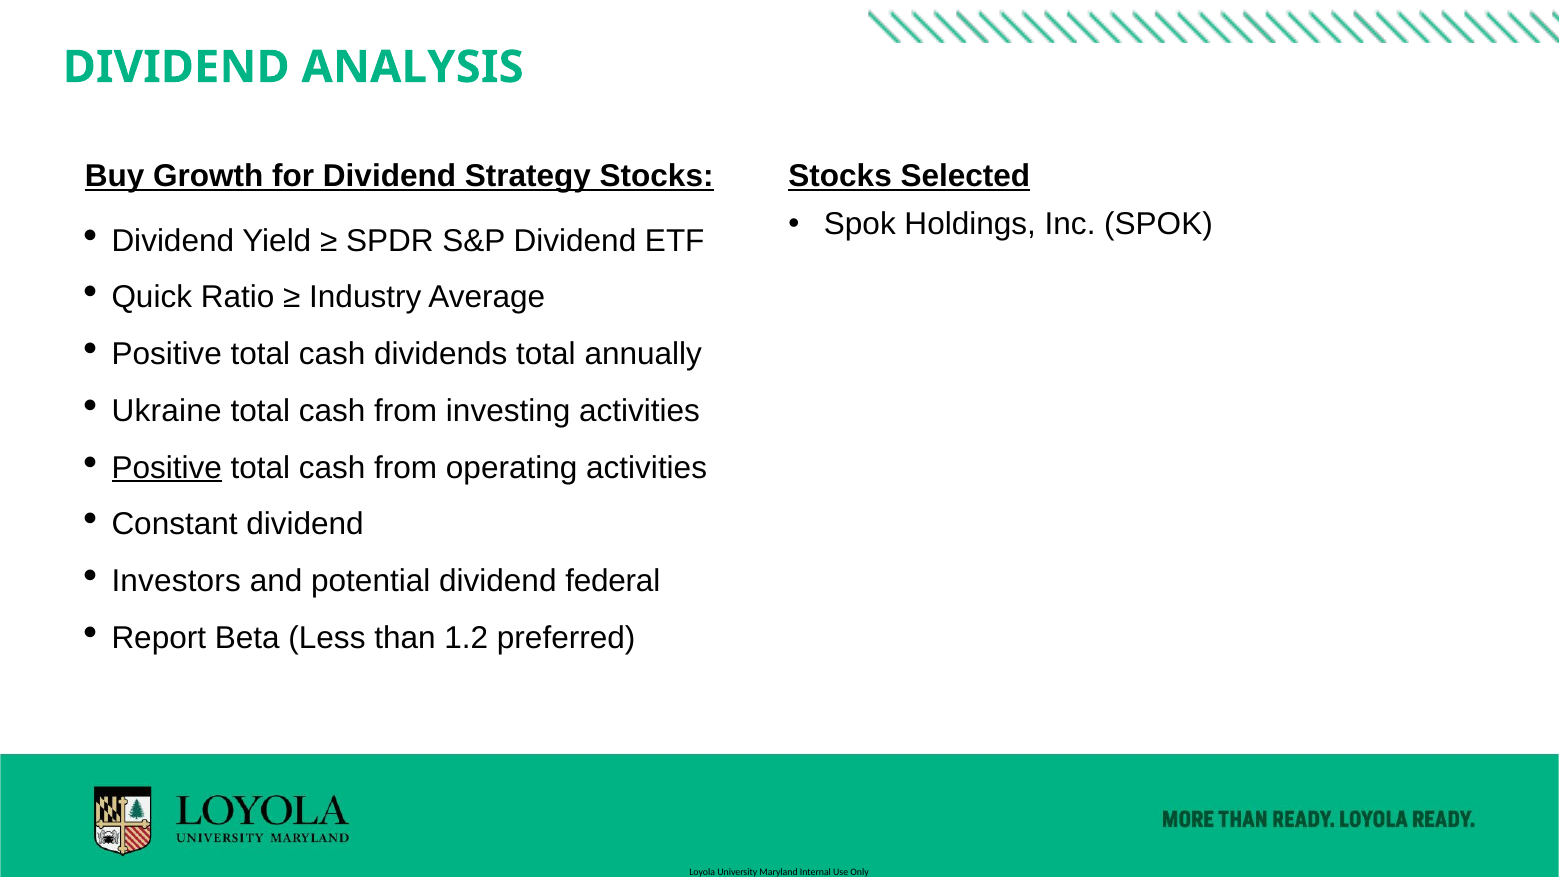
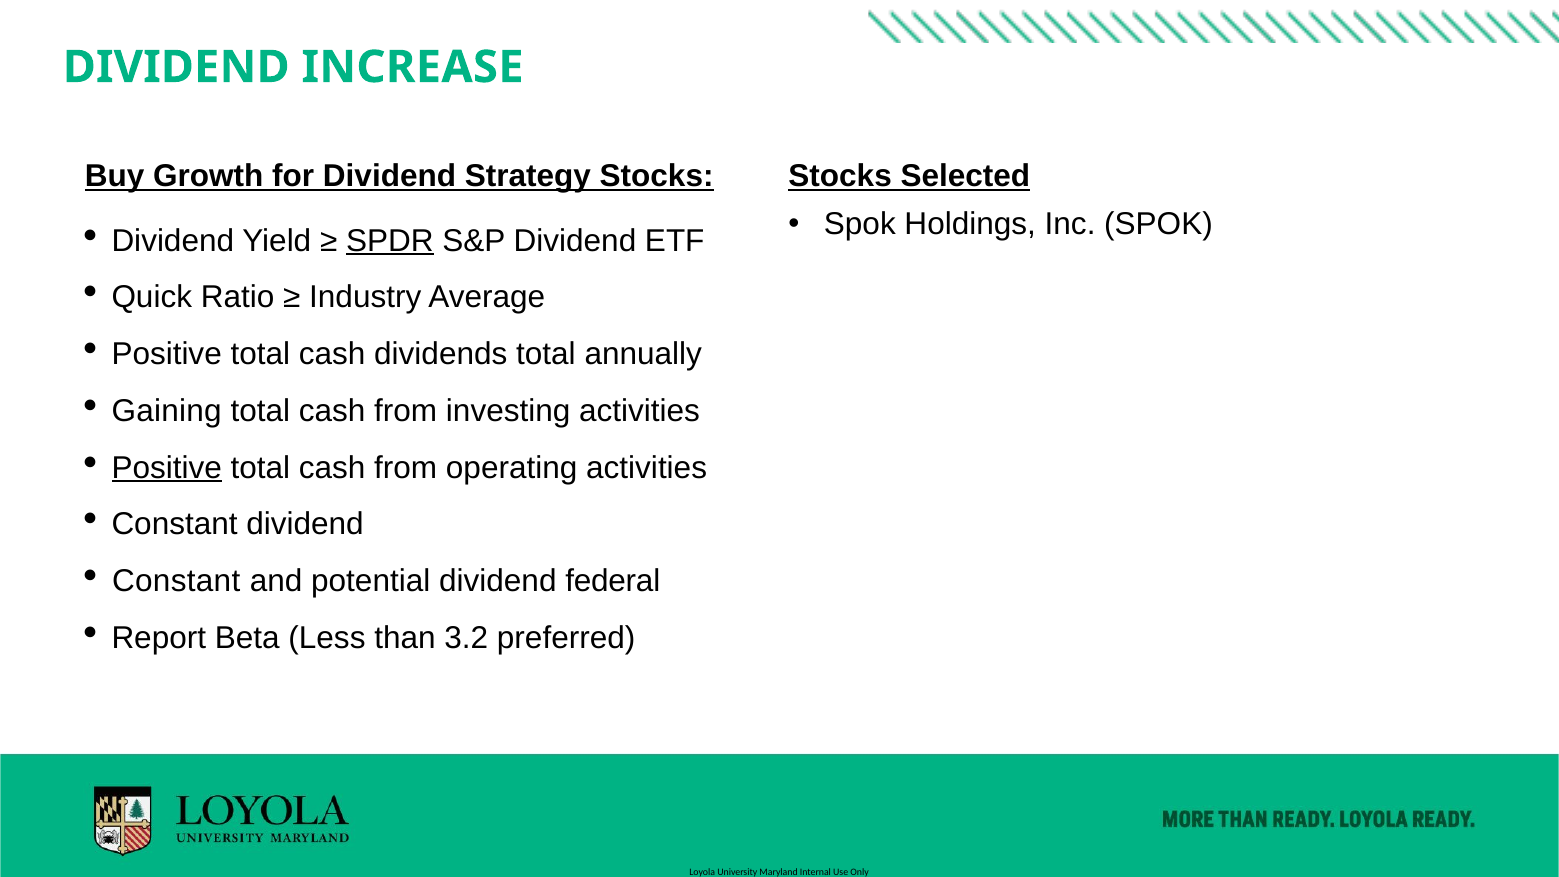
ANALYSIS: ANALYSIS -> INCREASE
SPDR underline: none -> present
Ukraine: Ukraine -> Gaining
Investors at (176, 581): Investors -> Constant
1.2: 1.2 -> 3.2
